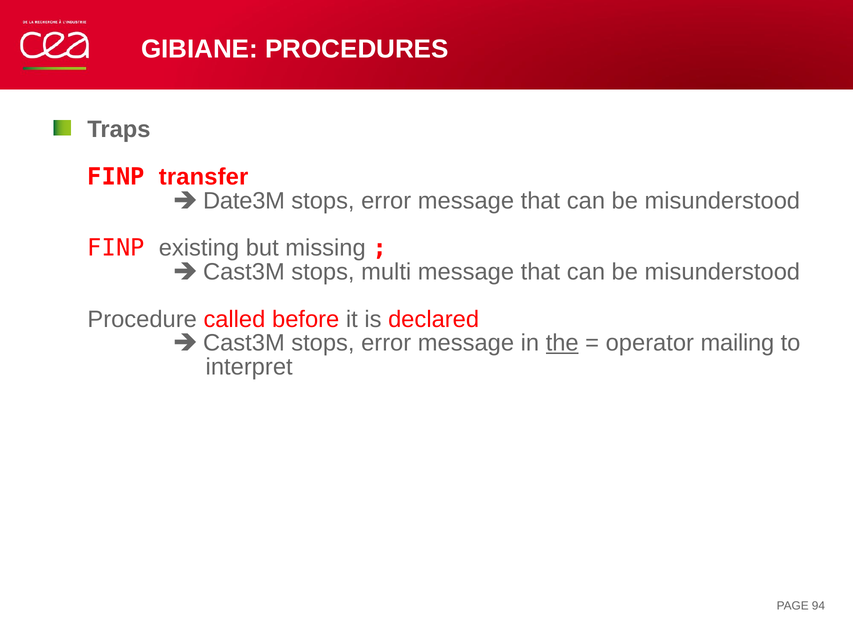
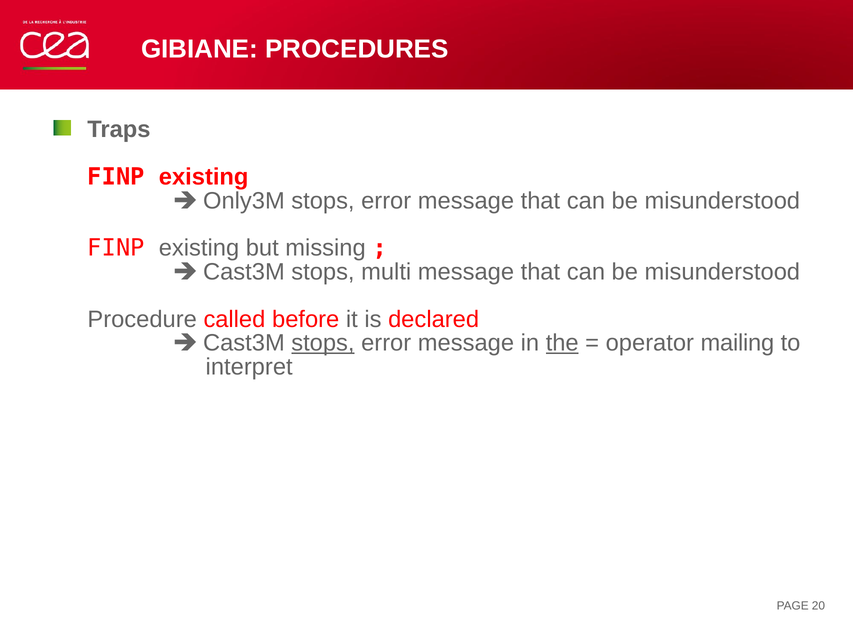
transfer at (204, 177): transfer -> existing
Date3M: Date3M -> Only3M
stops at (323, 343) underline: none -> present
94: 94 -> 20
